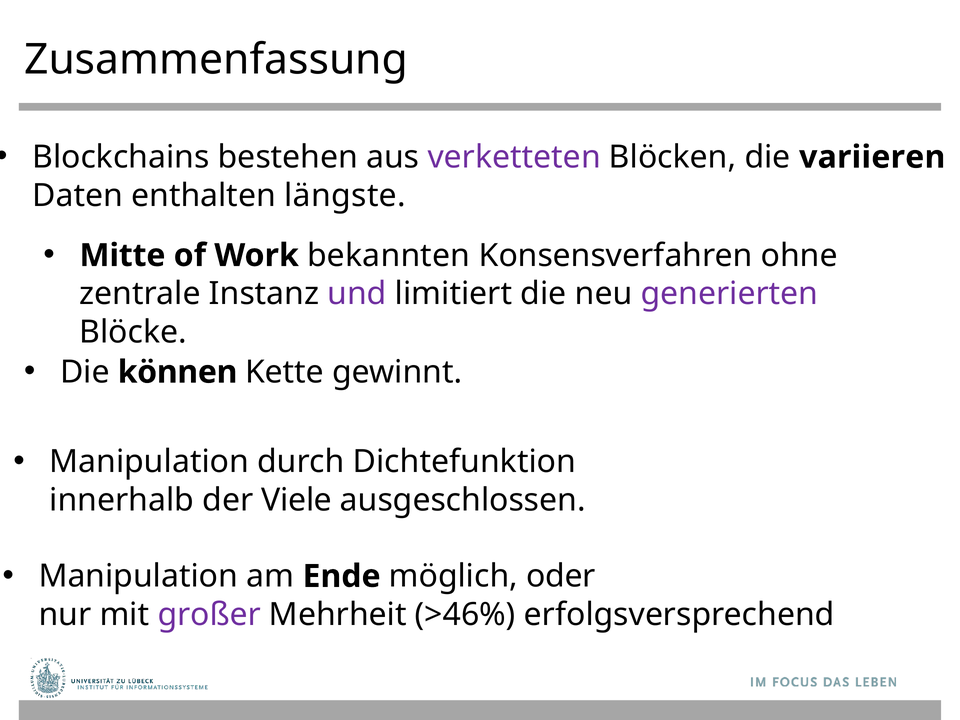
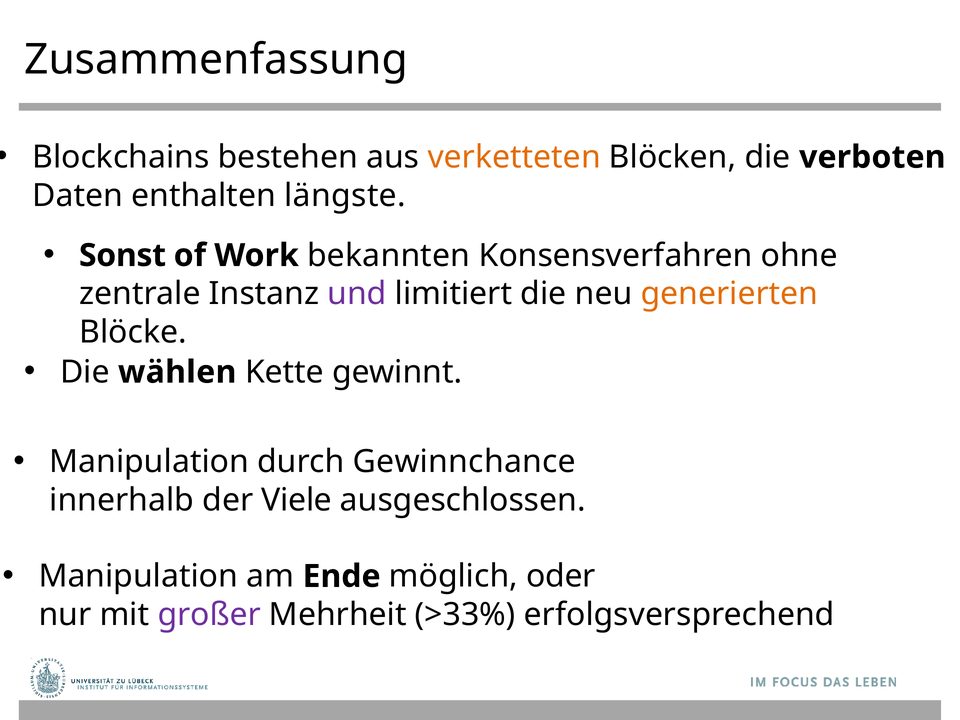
verketteten colour: purple -> orange
variieren: variieren -> verboten
Mitte: Mitte -> Sonst
generierten colour: purple -> orange
können: können -> wählen
Dichtefunktion: Dichtefunktion -> Gewinnchance
>46%: >46% -> >33%
